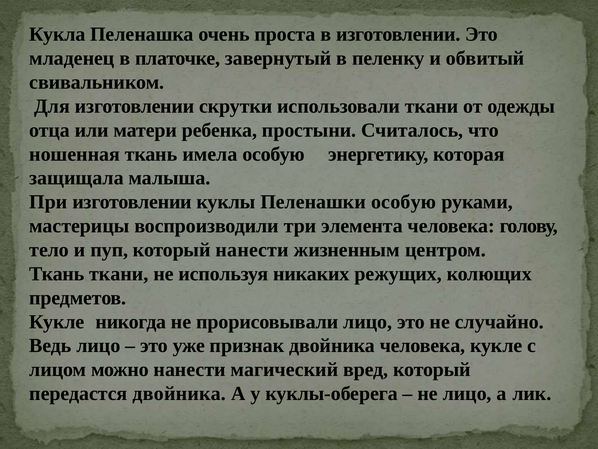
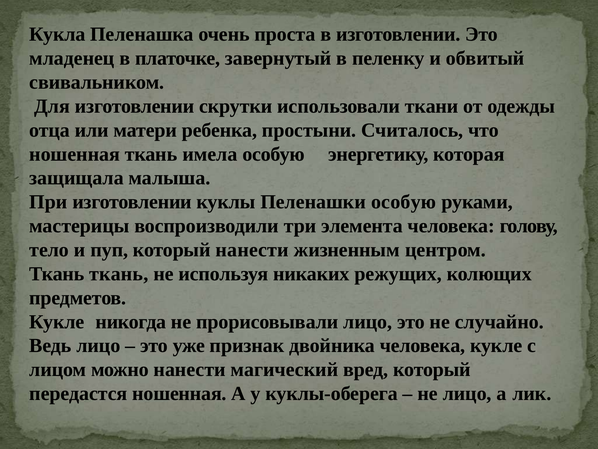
Ткань ткани: ткани -> ткань
передастся двойника: двойника -> ношенная
